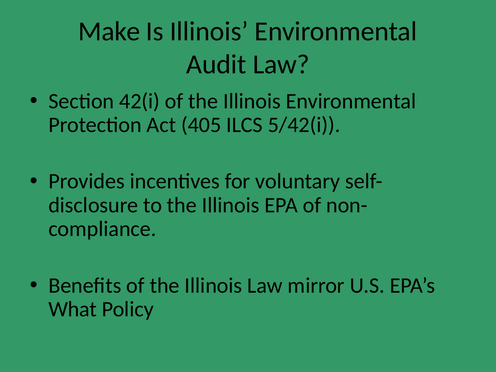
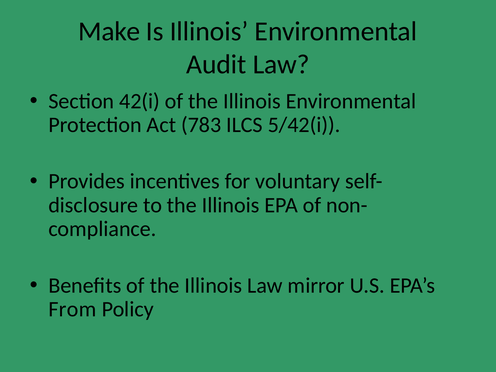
405: 405 -> 783
What: What -> From
